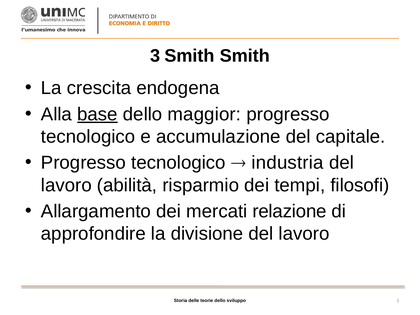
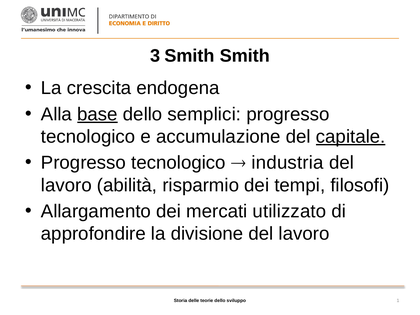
maggior: maggior -> semplici
capitale underline: none -> present
relazione: relazione -> utilizzato
